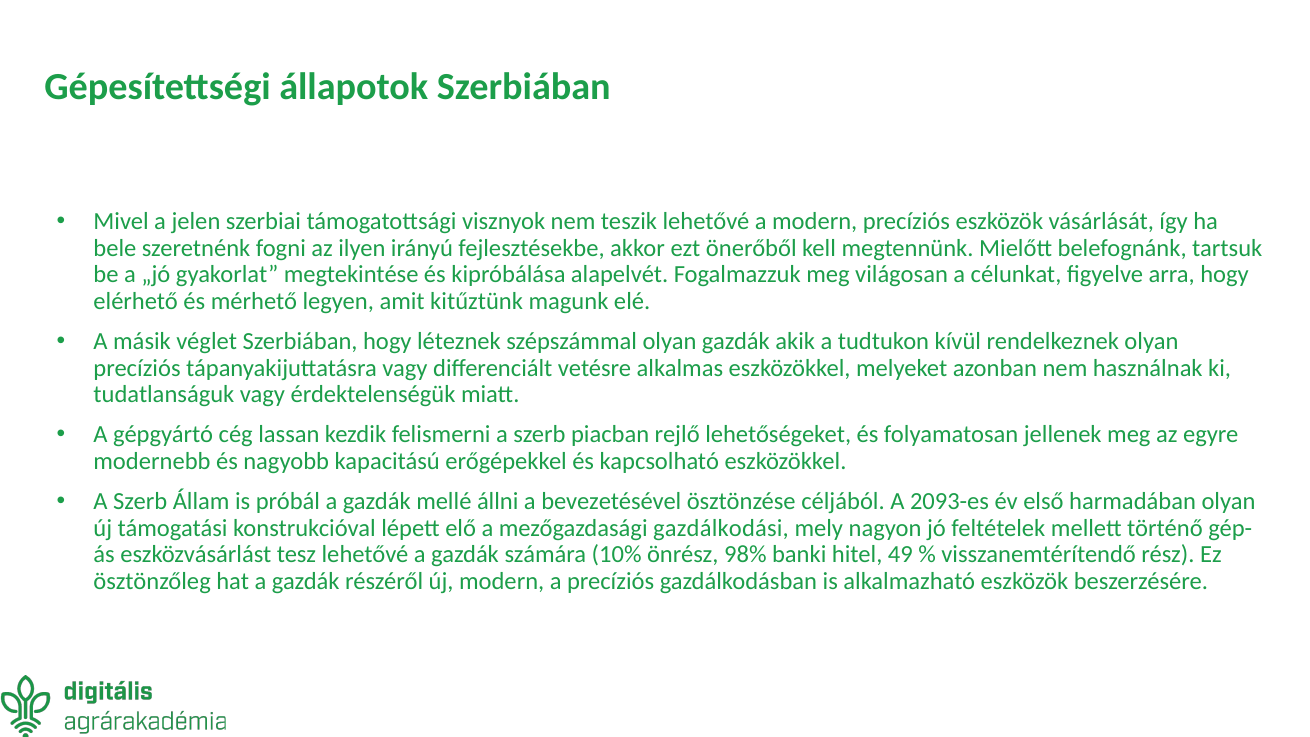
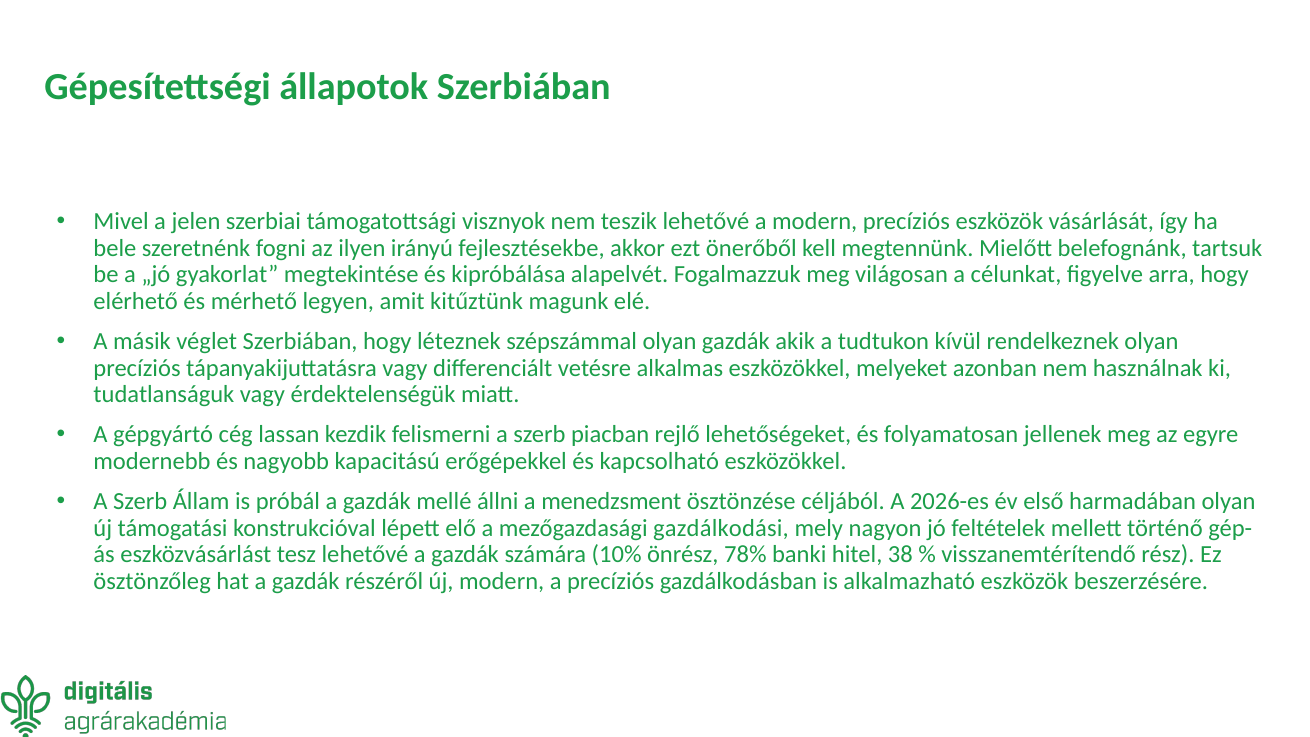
bevezetésével: bevezetésével -> menedzsment
2093-es: 2093-es -> 2026-es
98%: 98% -> 78%
49: 49 -> 38
